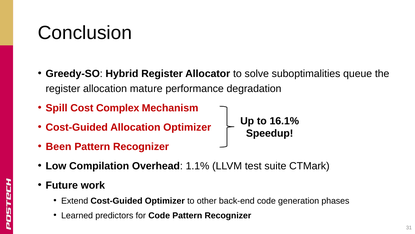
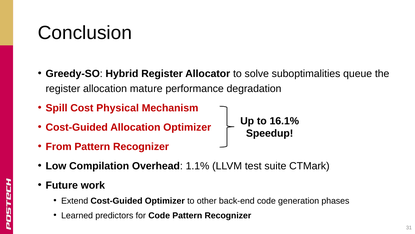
Complex: Complex -> Physical
Been: Been -> From
